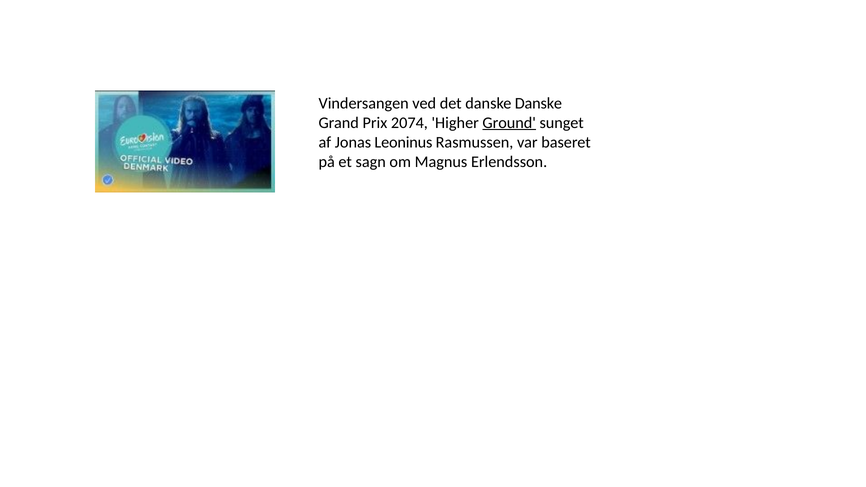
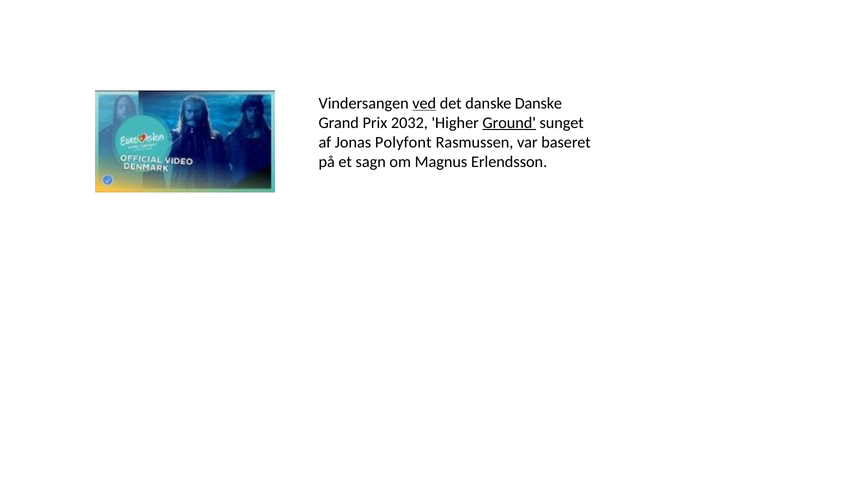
ved underline: none -> present
2074: 2074 -> 2032
Leoninus: Leoninus -> Polyfont
